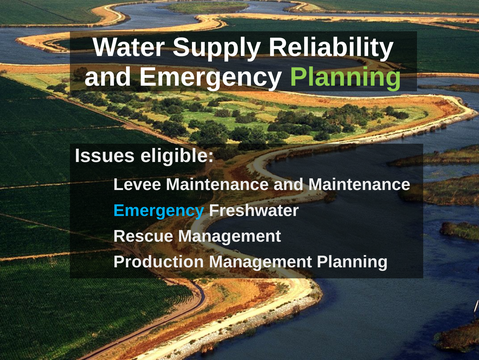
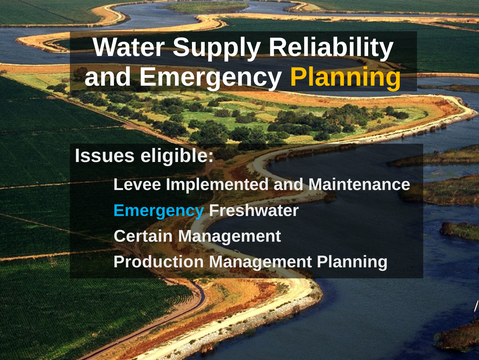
Planning at (346, 77) colour: light green -> yellow
Levee Maintenance: Maintenance -> Implemented
Rescue: Rescue -> Certain
